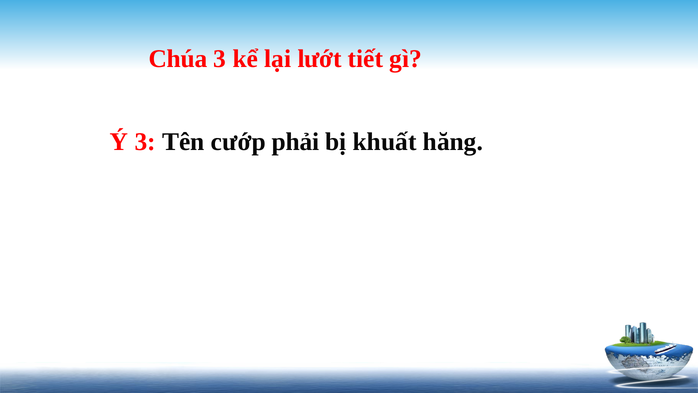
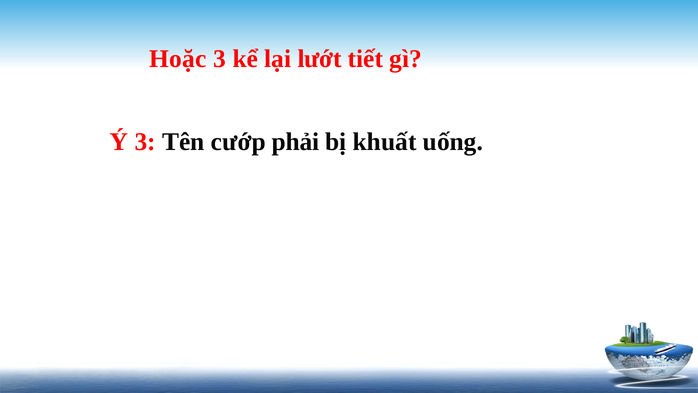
Chúa: Chúa -> Hoặc
hăng: hăng -> uống
